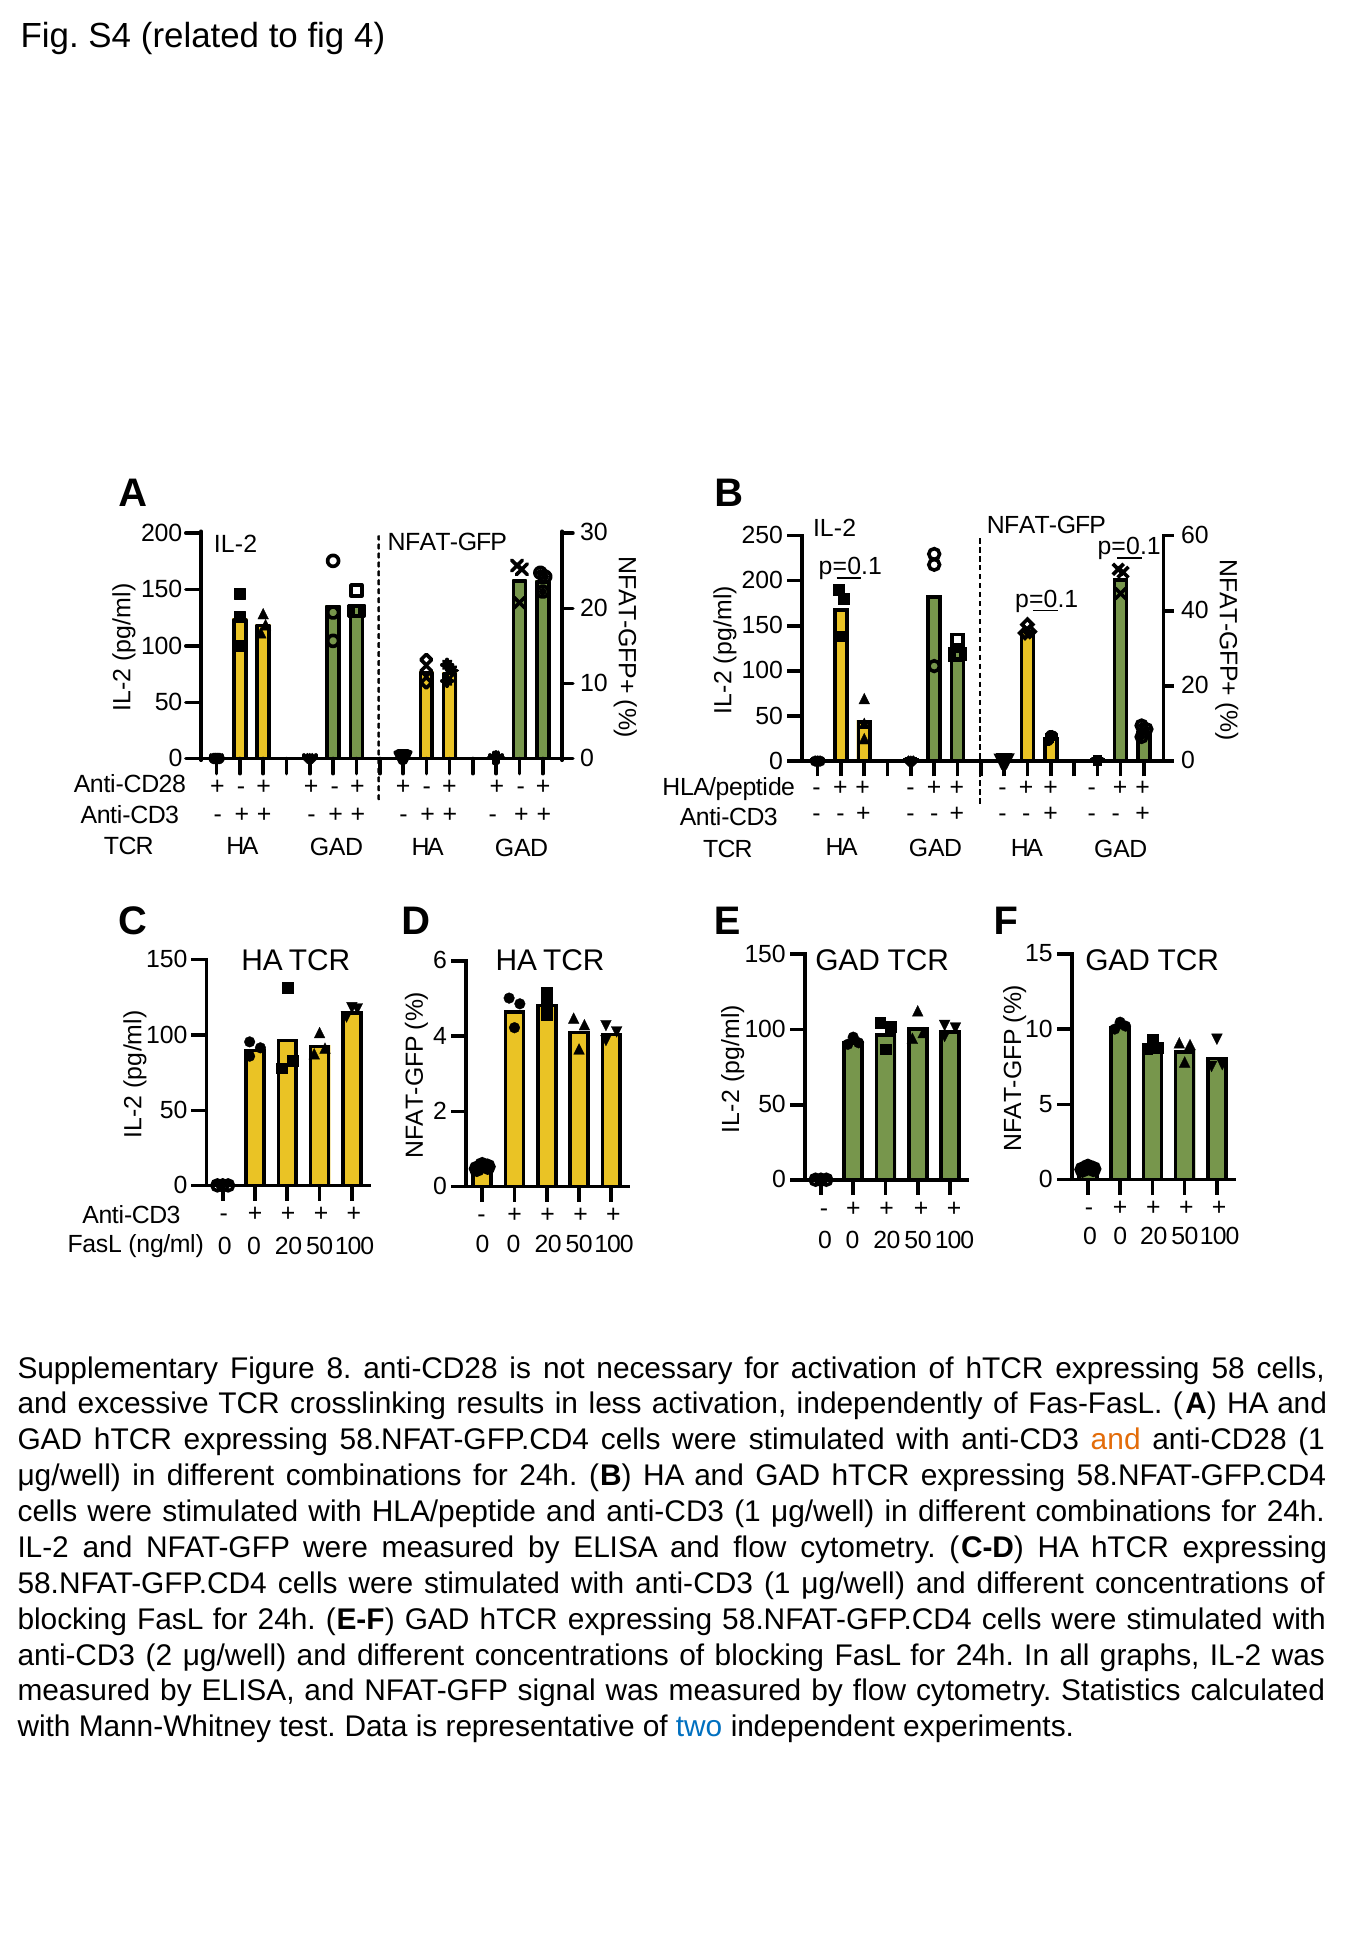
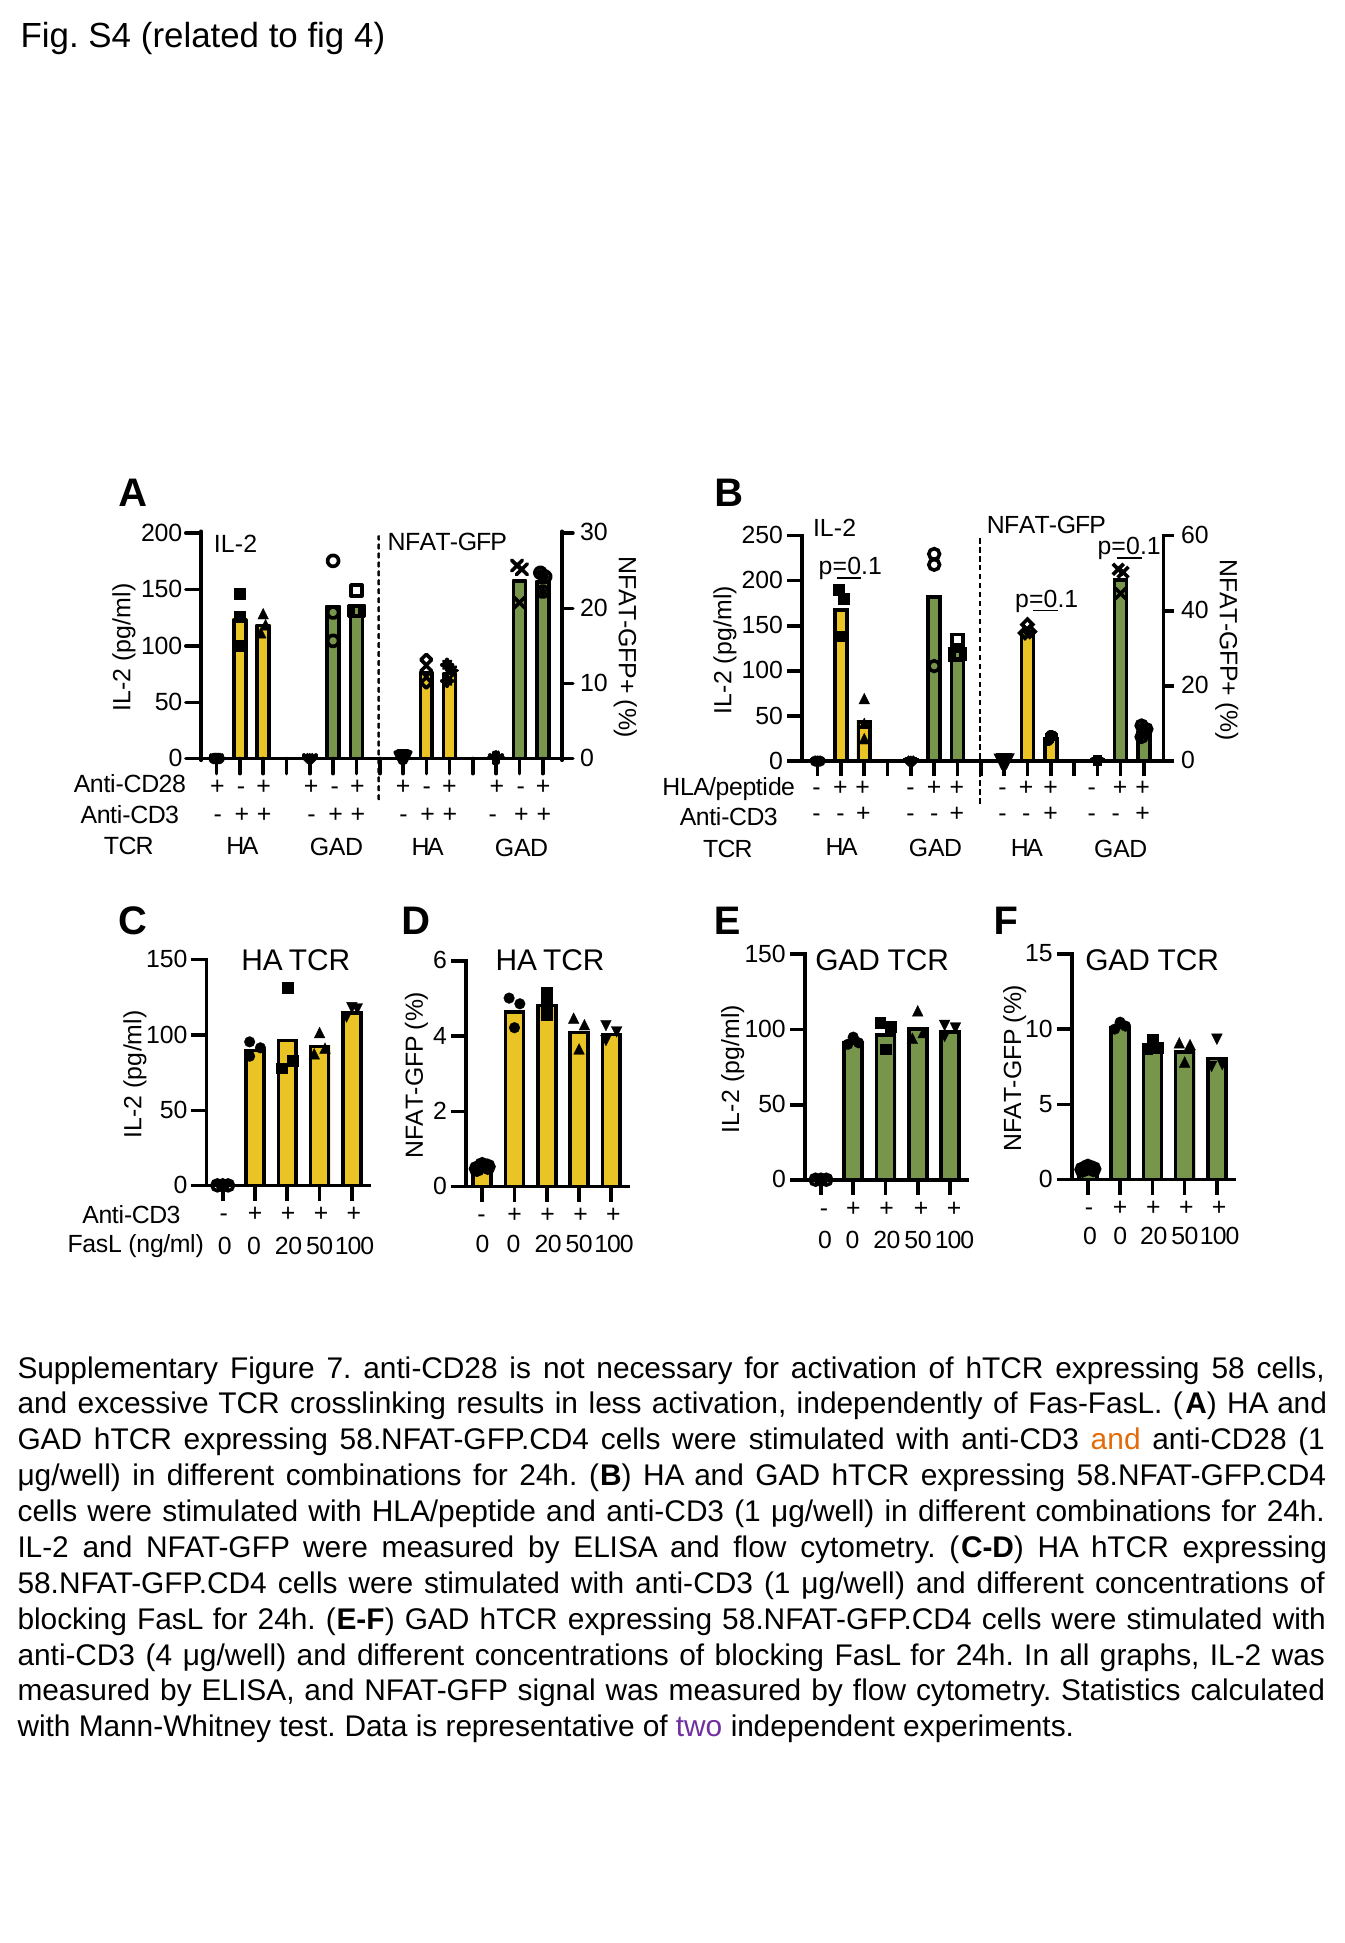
8: 8 -> 7
anti-CD3 2: 2 -> 4
two colour: blue -> purple
